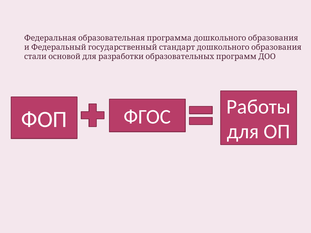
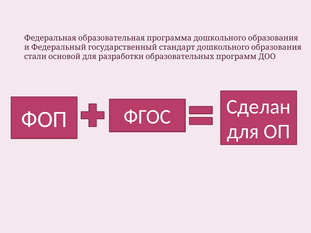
Работы: Работы -> Сделан
